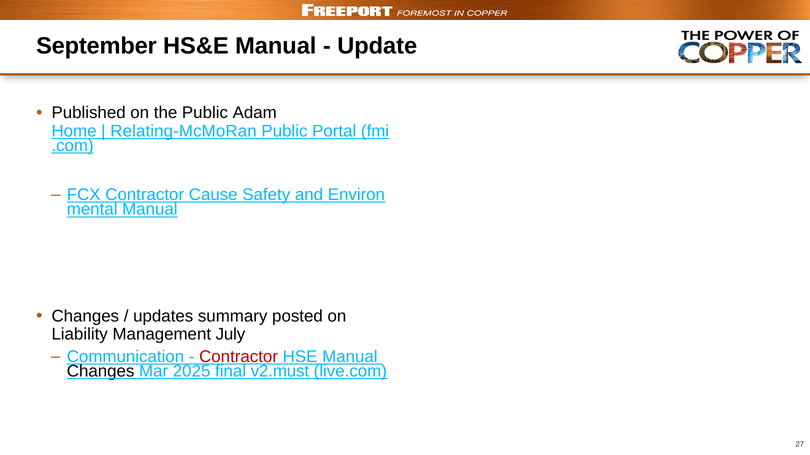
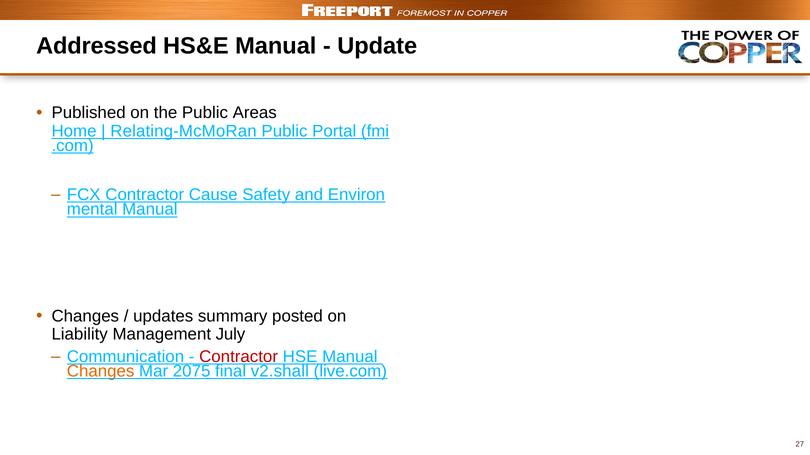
September: September -> Addressed
Adam: Adam -> Areas
Changes at (101, 372) colour: black -> orange
2025: 2025 -> 2075
v2.must: v2.must -> v2.shall
